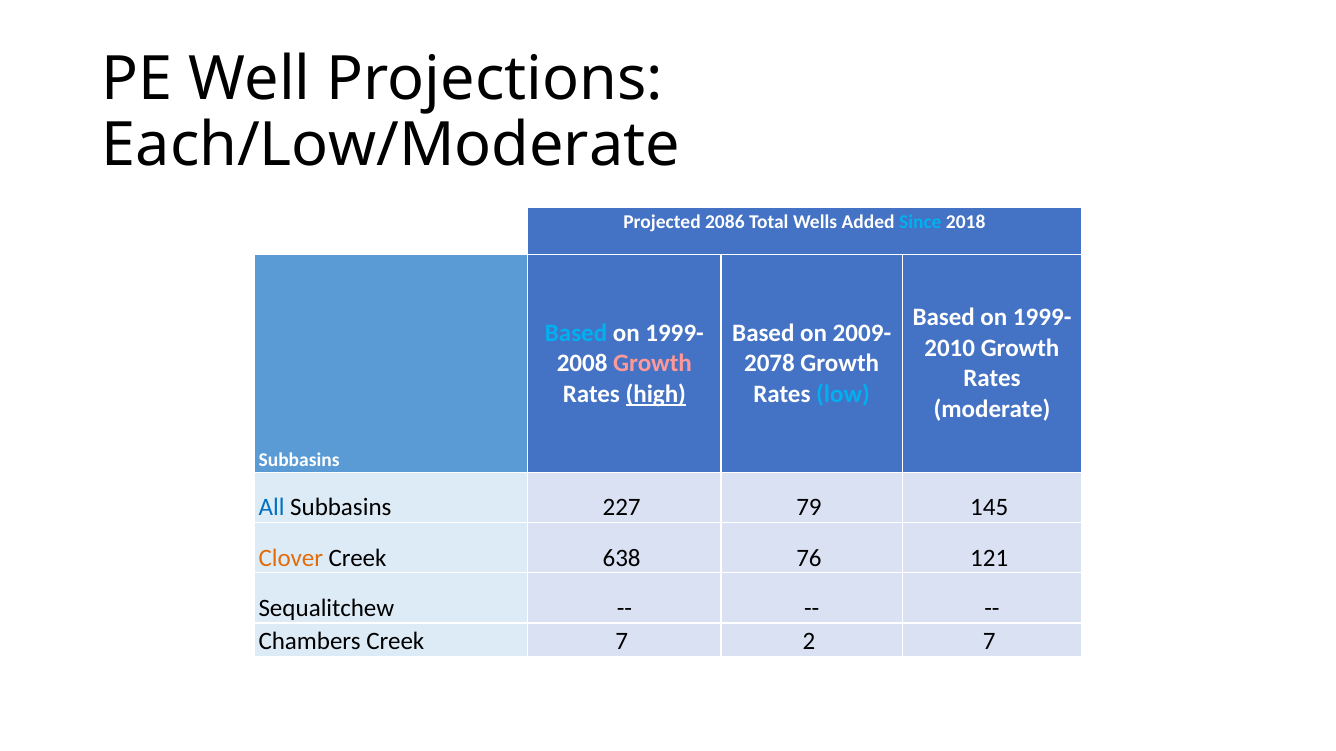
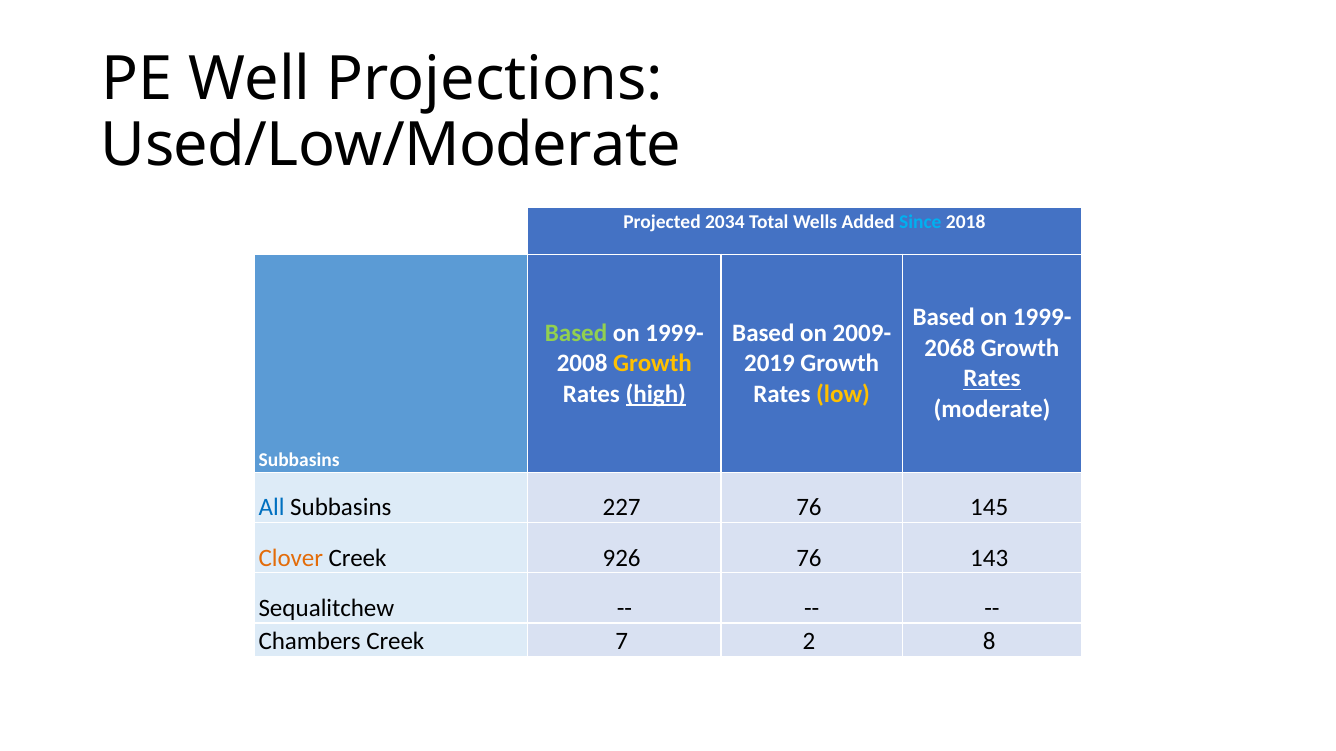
Each/Low/Moderate: Each/Low/Moderate -> Used/Low/Moderate
2086: 2086 -> 2034
Based at (576, 333) colour: light blue -> light green
2010: 2010 -> 2068
Growth at (652, 364) colour: pink -> yellow
2078: 2078 -> 2019
Rates at (992, 379) underline: none -> present
low colour: light blue -> yellow
227 79: 79 -> 76
638: 638 -> 926
121: 121 -> 143
2 7: 7 -> 8
